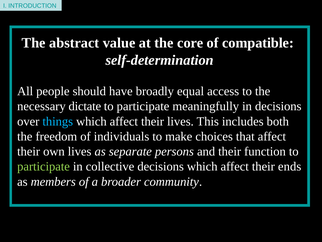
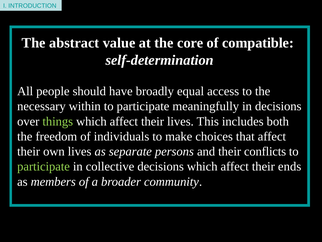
dictate: dictate -> within
things colour: light blue -> light green
function: function -> conflicts
